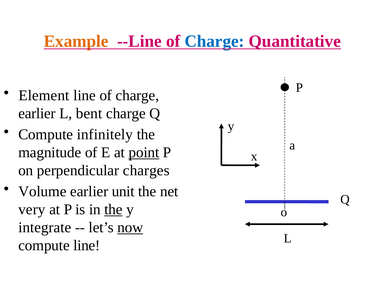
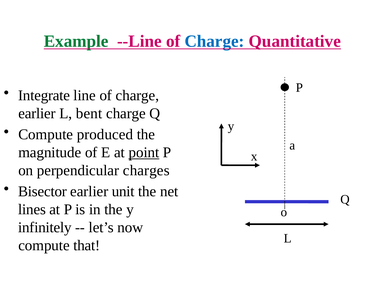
Example colour: orange -> green
Element: Element -> Integrate
infinitely: infinitely -> produced
Volume: Volume -> Bisector
very: very -> lines
the at (113, 209) underline: present -> none
integrate: integrate -> infinitely
now underline: present -> none
compute line: line -> that
